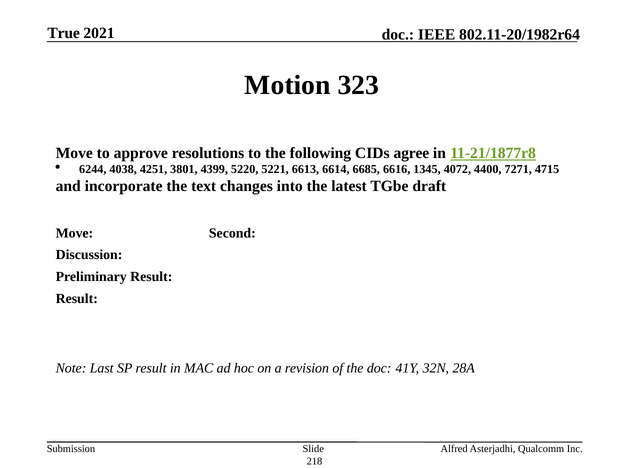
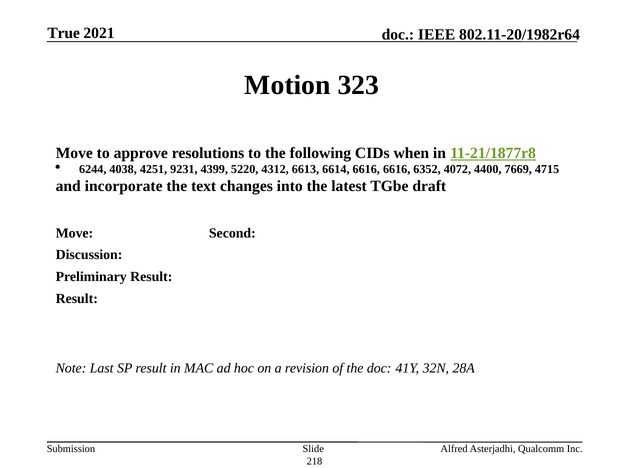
agree: agree -> when
3801: 3801 -> 9231
5221: 5221 -> 4312
6614 6685: 6685 -> 6616
1345: 1345 -> 6352
7271: 7271 -> 7669
